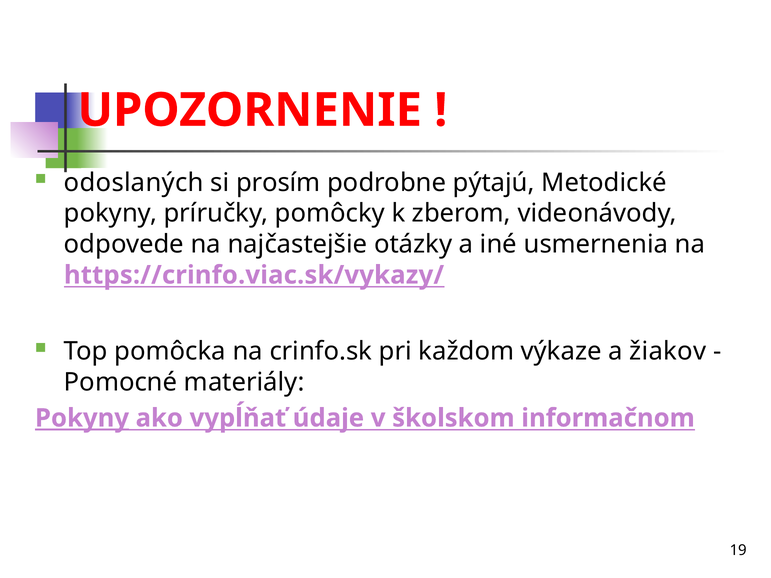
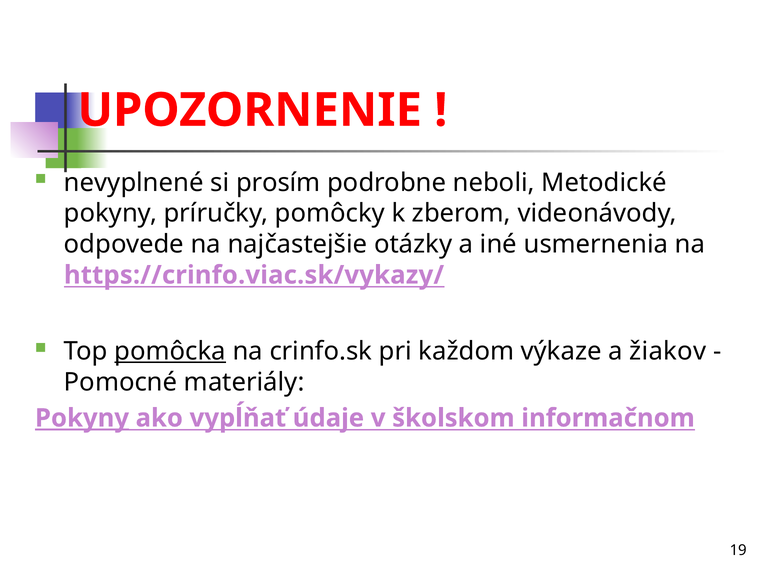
odoslaných: odoslaných -> nevyplnené
pýtajú: pýtajú -> neboli
pomôcka underline: none -> present
